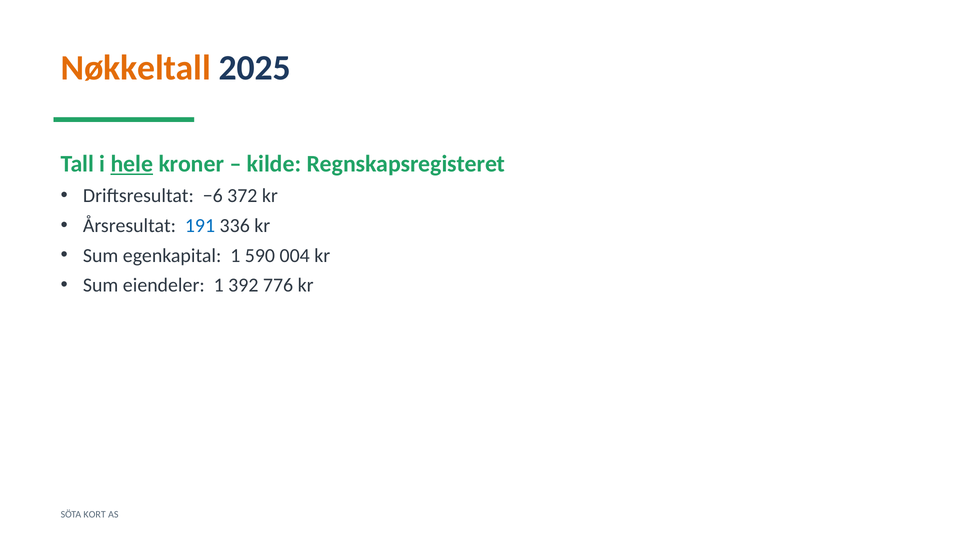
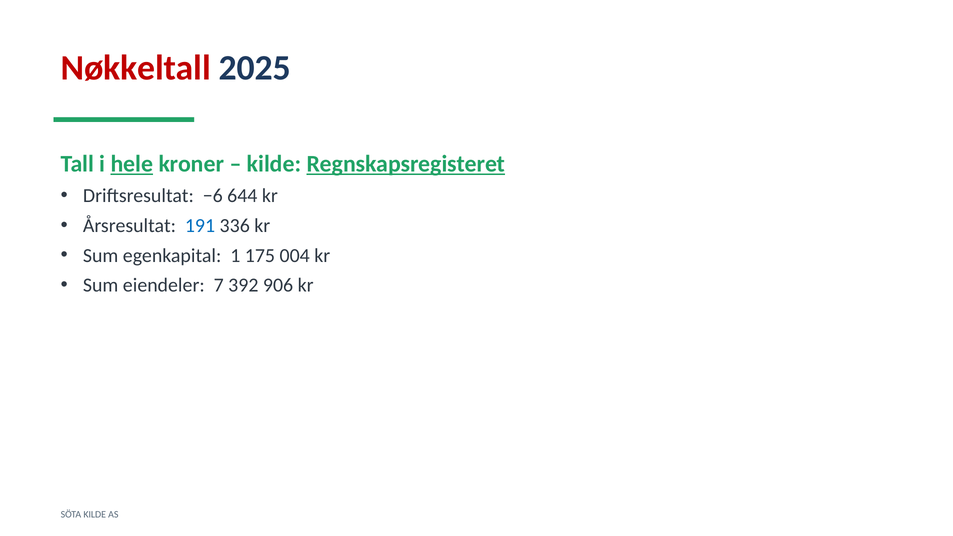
Nøkkeltall colour: orange -> red
Regnskapsregisteret underline: none -> present
372: 372 -> 644
590: 590 -> 175
eiendeler 1: 1 -> 7
776: 776 -> 906
SÖTA KORT: KORT -> KILDE
